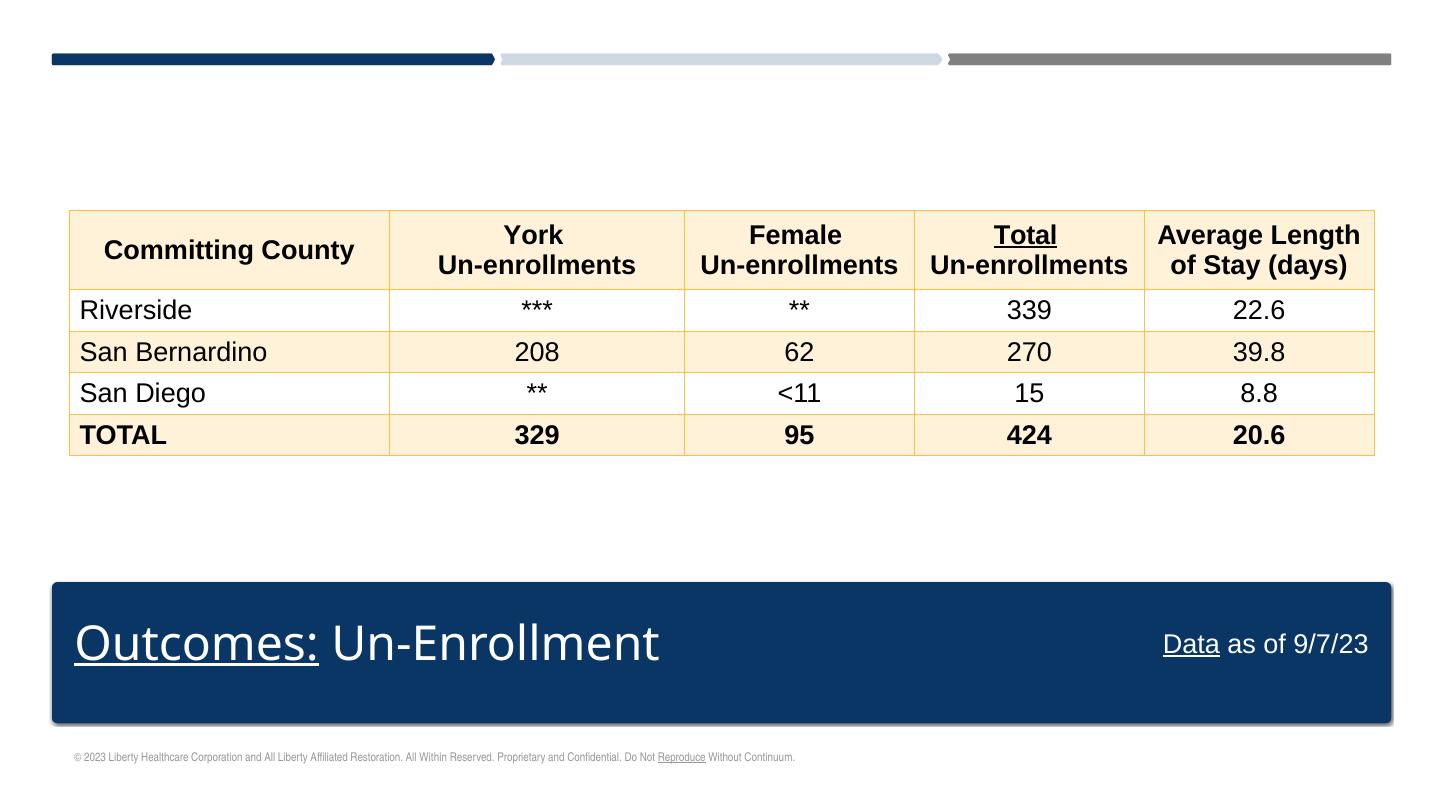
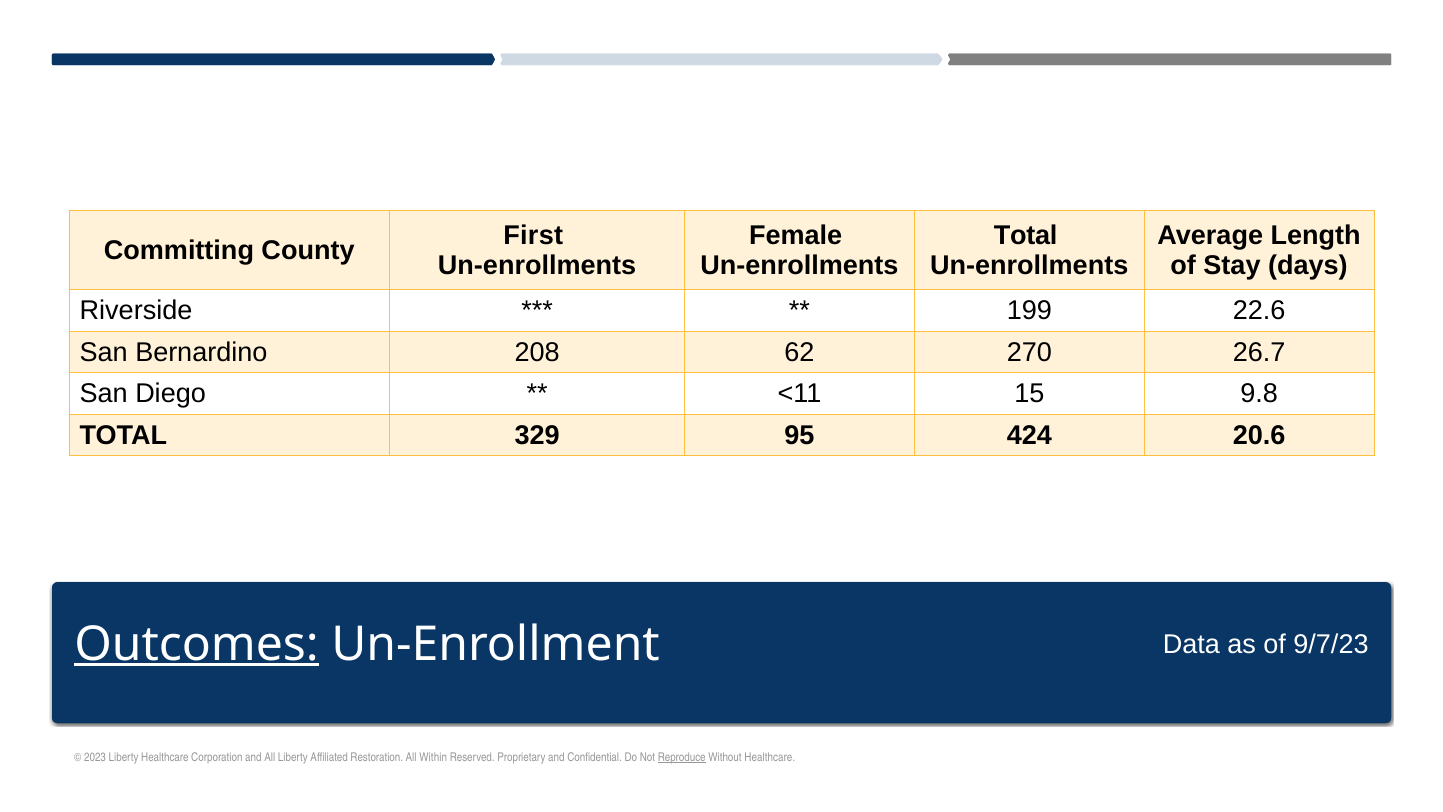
York: York -> First
Total at (1026, 235) underline: present -> none
339: 339 -> 199
39.8: 39.8 -> 26.7
8.8: 8.8 -> 9.8
Data underline: present -> none
Without Continuum: Continuum -> Healthcare
